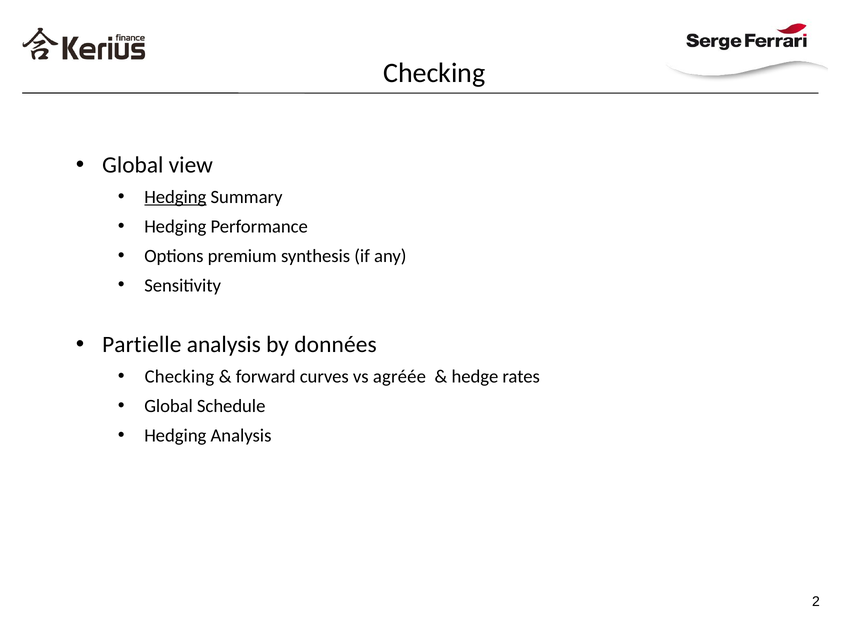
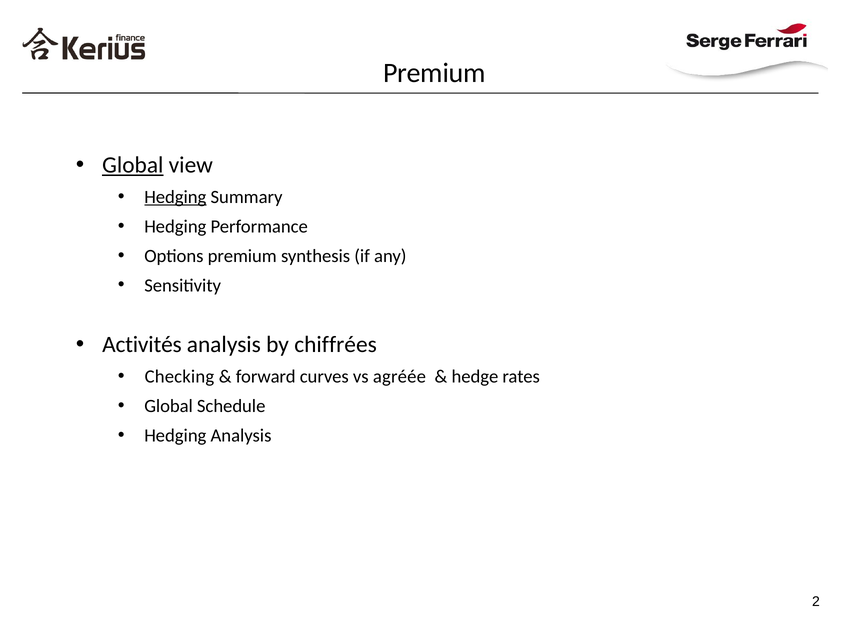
Checking at (434, 73): Checking -> Premium
Global at (133, 165) underline: none -> present
Partielle: Partielle -> Activités
données: données -> chiffrées
